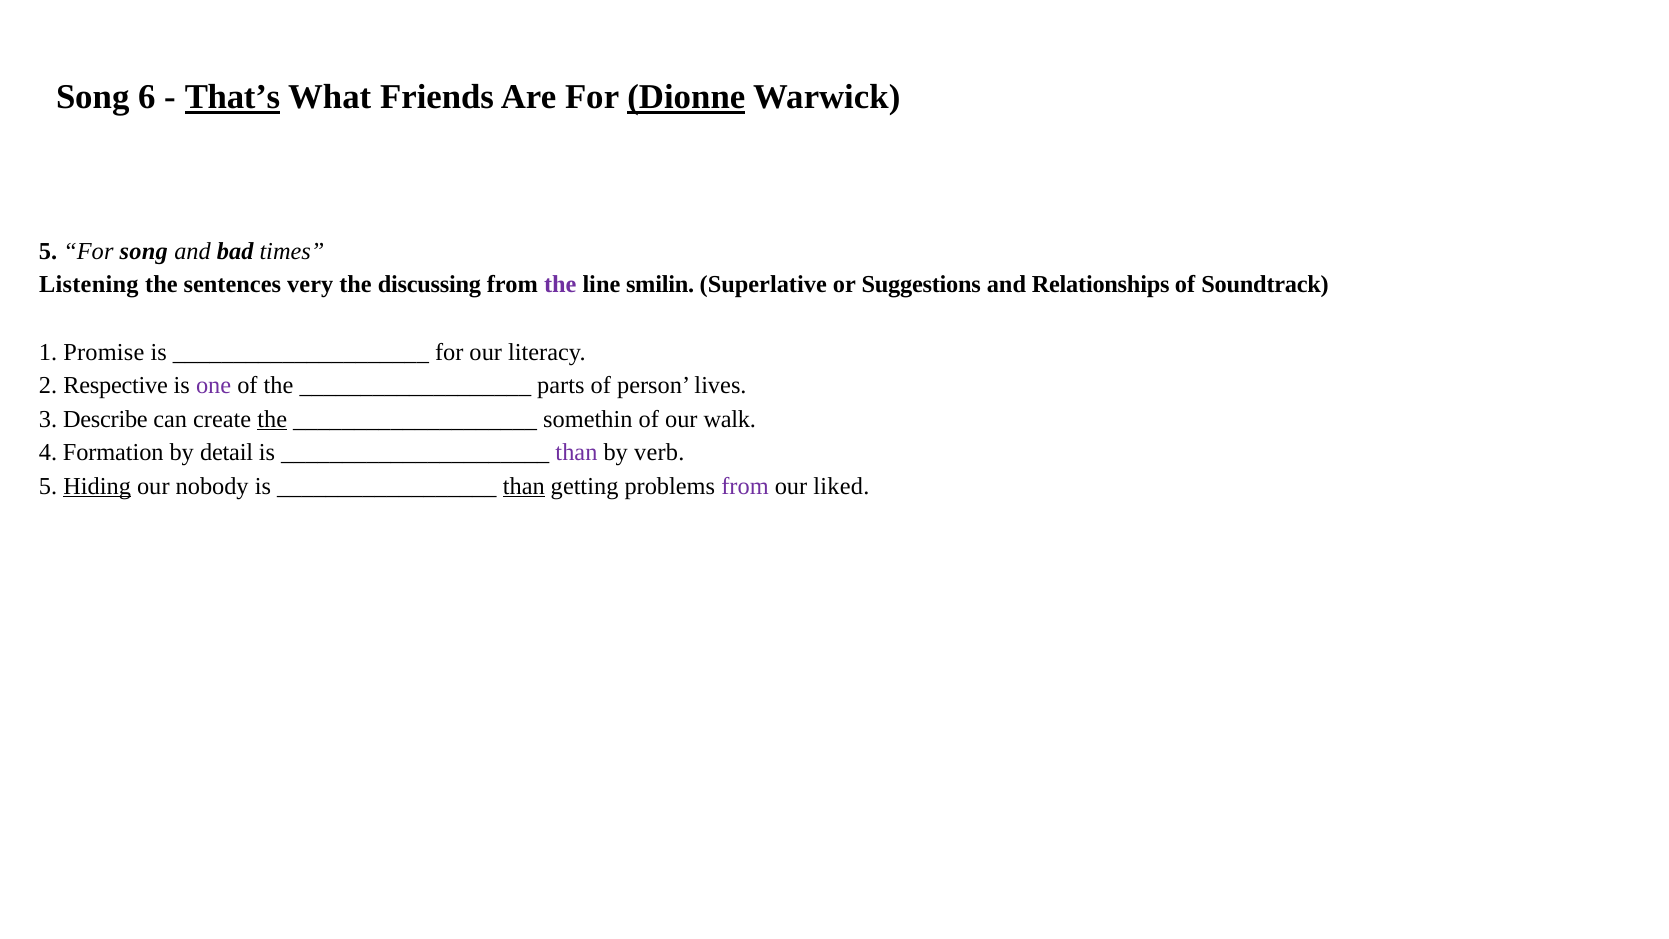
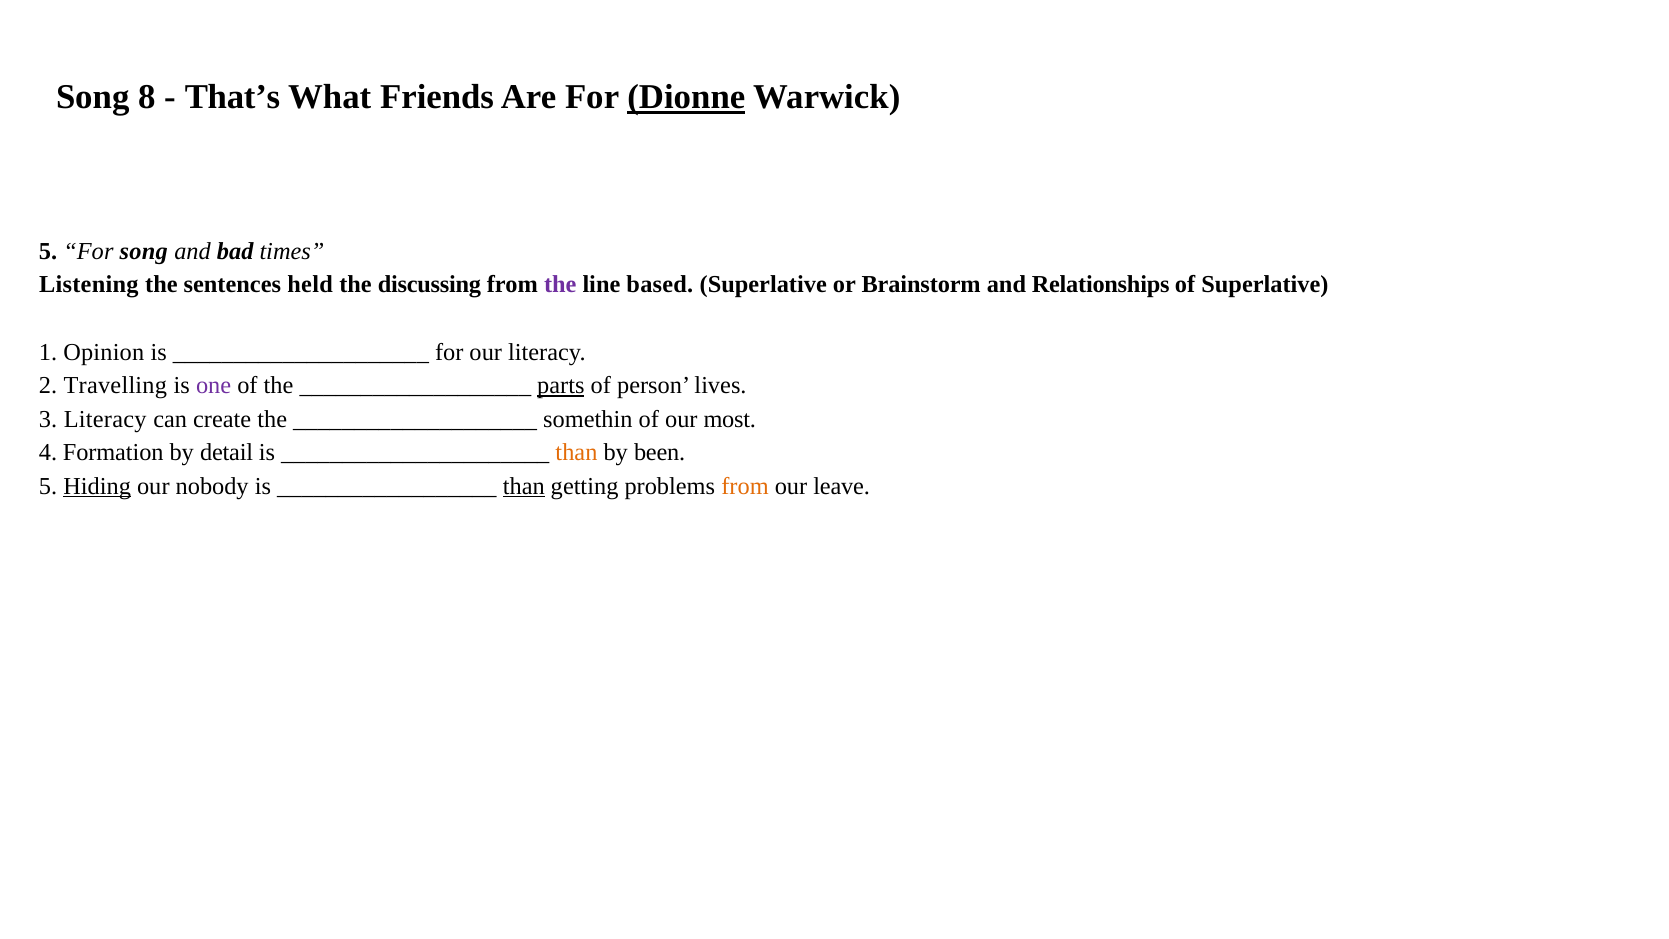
6: 6 -> 8
That’s underline: present -> none
very: very -> held
smilin: smilin -> based
Suggestions: Suggestions -> Brainstorm
of Soundtrack: Soundtrack -> Superlative
Promise: Promise -> Opinion
Respective: Respective -> Travelling
parts underline: none -> present
3 Describe: Describe -> Literacy
the at (272, 419) underline: present -> none
walk: walk -> most
than at (576, 453) colour: purple -> orange
verb: verb -> been
from at (745, 486) colour: purple -> orange
liked: liked -> leave
